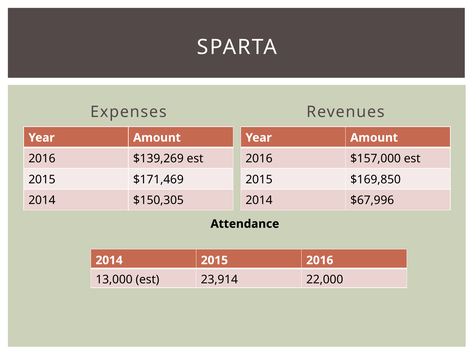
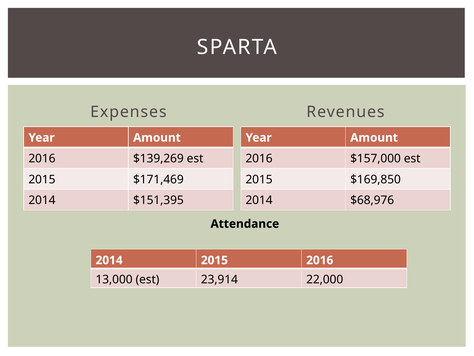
$150,305: $150,305 -> $151,395
$67,996: $67,996 -> $68,976
